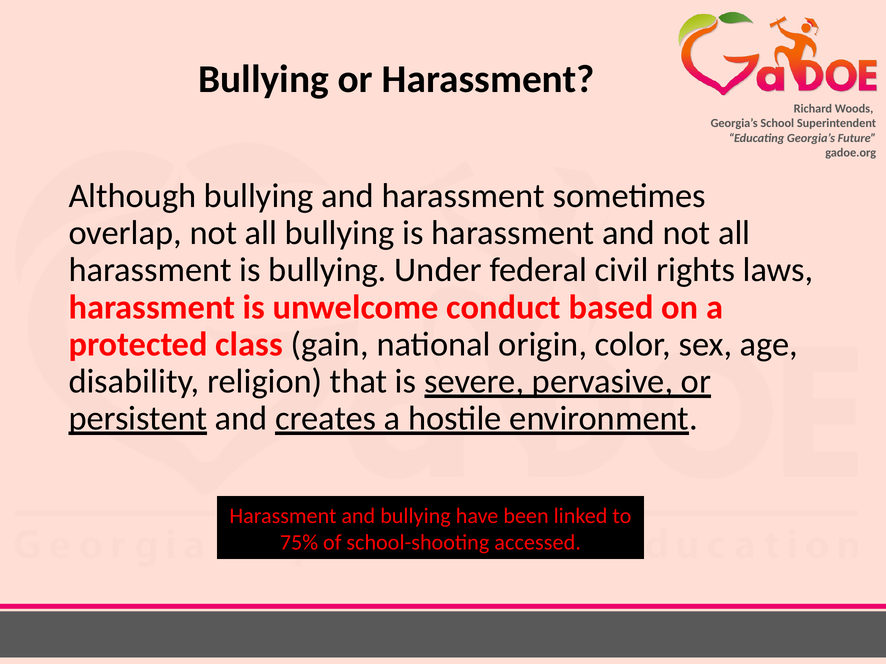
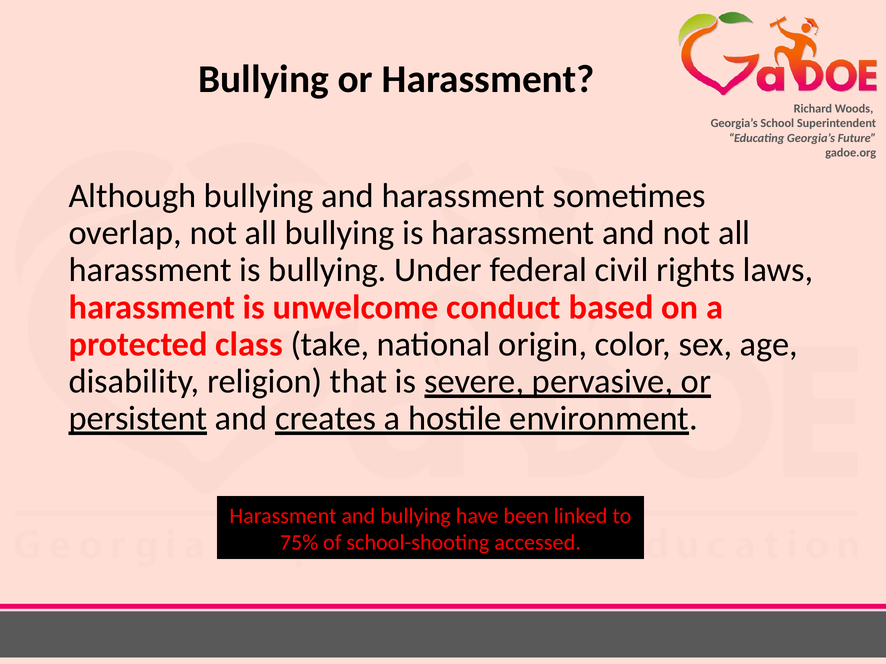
gain: gain -> take
